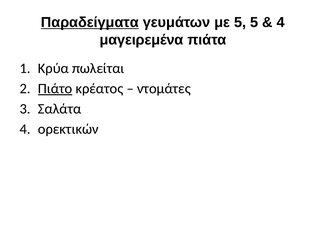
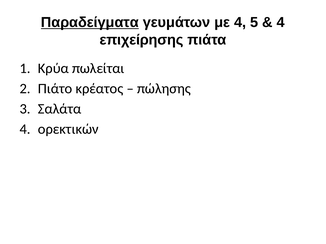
με 5: 5 -> 4
μαγειρεμένα: μαγειρεμένα -> επιχείρησης
Πιάτο underline: present -> none
ντομάτες: ντομάτες -> πώλησης
